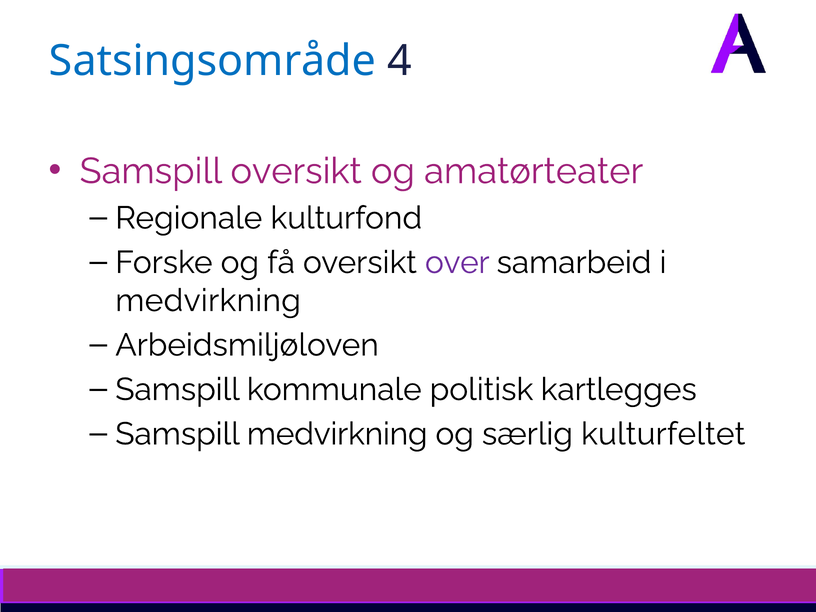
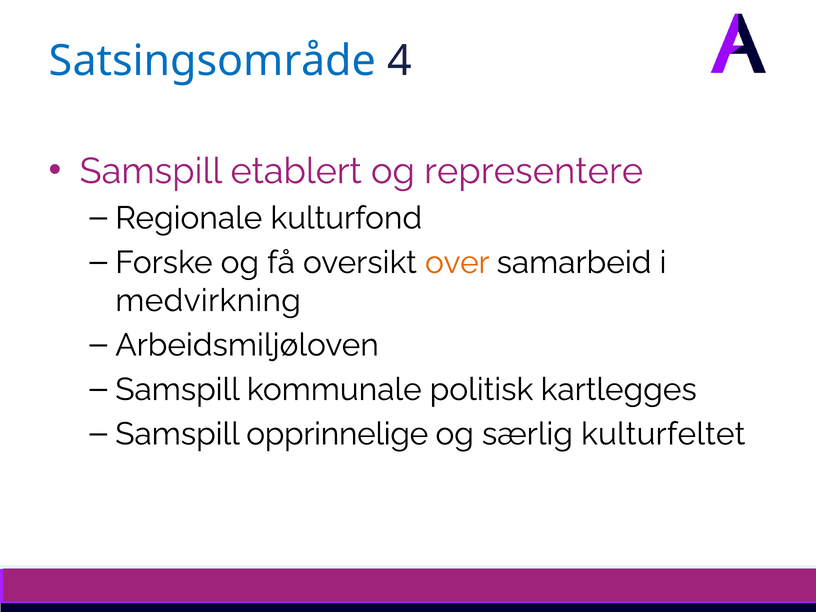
Samspill oversikt: oversikt -> etablert
amatørteater: amatørteater -> representere
over colour: purple -> orange
Samspill medvirkning: medvirkning -> opprinnelige
